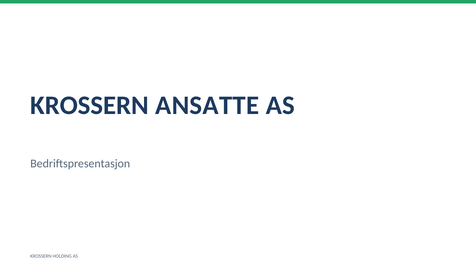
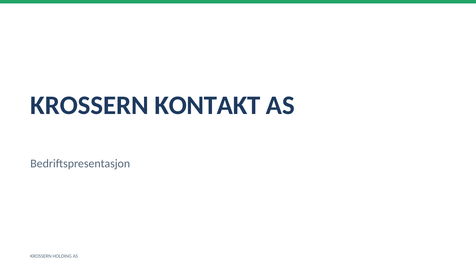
ANSATTE: ANSATTE -> KONTAKT
